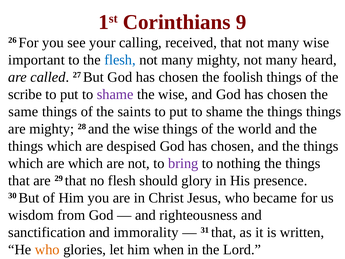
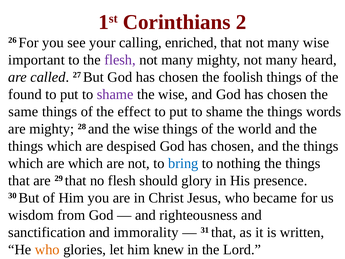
9: 9 -> 2
received: received -> enriched
flesh at (120, 60) colour: blue -> purple
scribe: scribe -> found
saints: saints -> effect
things things: things -> words
bring colour: purple -> blue
when: when -> knew
